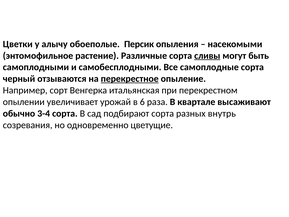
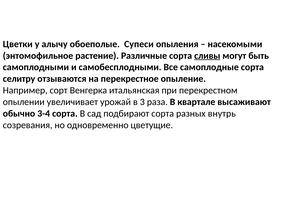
Персик: Персик -> Супеси
черный: черный -> селитру
перекрестное underline: present -> none
6: 6 -> 3
